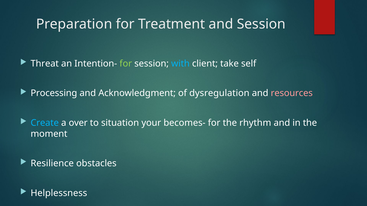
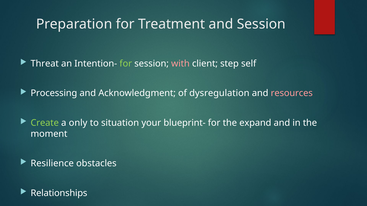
with colour: light blue -> pink
take: take -> step
Create colour: light blue -> light green
over: over -> only
becomes-: becomes- -> blueprint-
rhythm: rhythm -> expand
Helplessness: Helplessness -> Relationships
